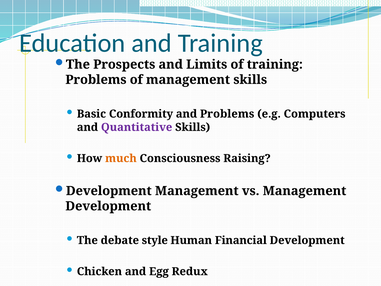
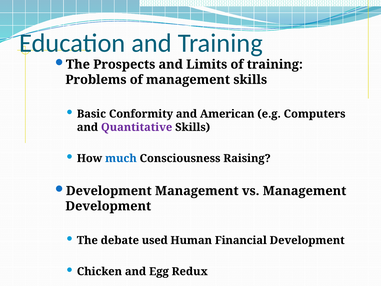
and Problems: Problems -> American
much colour: orange -> blue
style: style -> used
